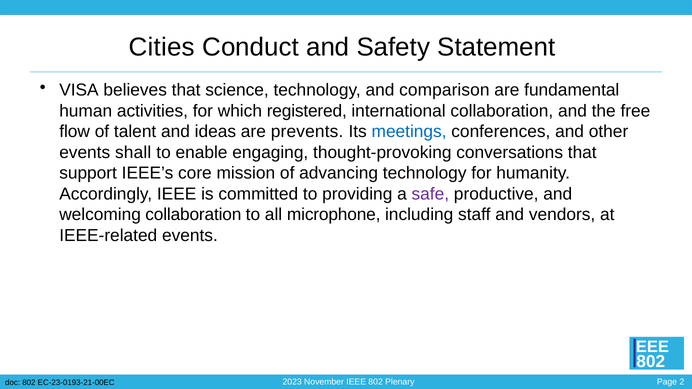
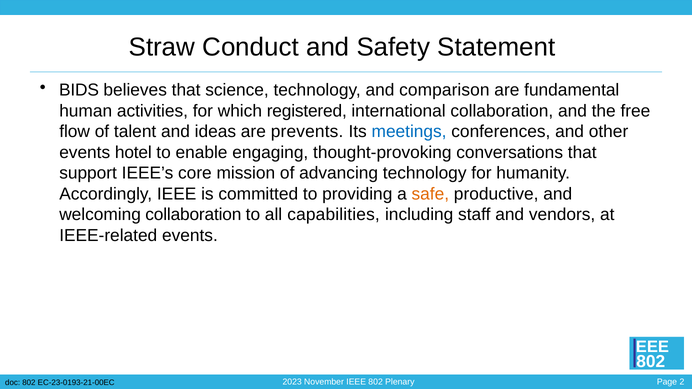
Cities: Cities -> Straw
VISA: VISA -> BIDS
shall: shall -> hotel
safe colour: purple -> orange
microphone: microphone -> capabilities
